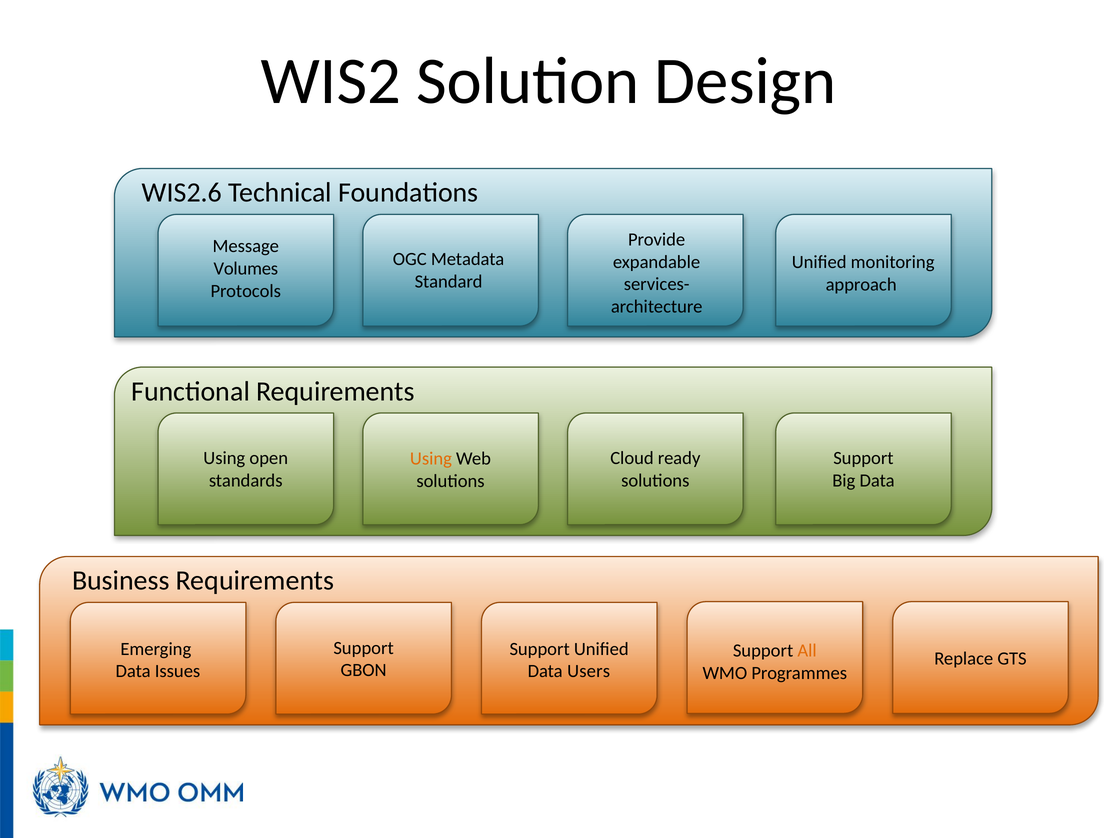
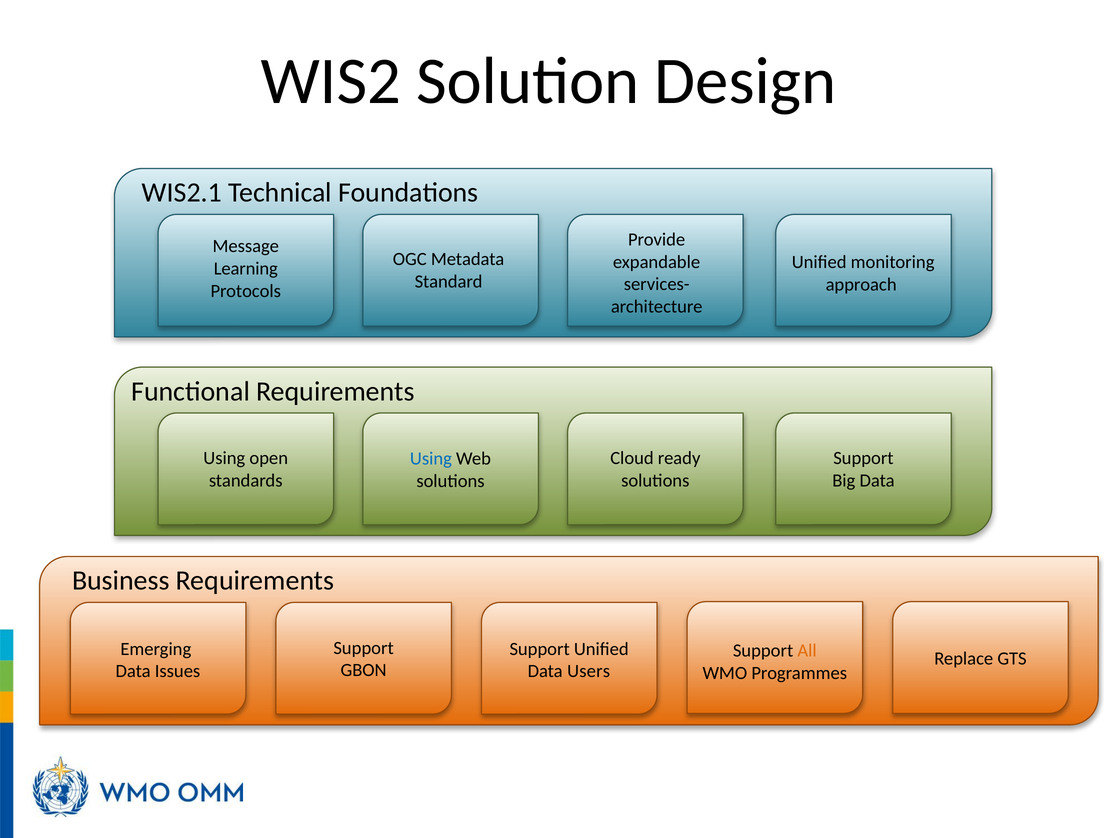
WIS2.6: WIS2.6 -> WIS2.1
Volumes: Volumes -> Learning
Using at (431, 458) colour: orange -> blue
